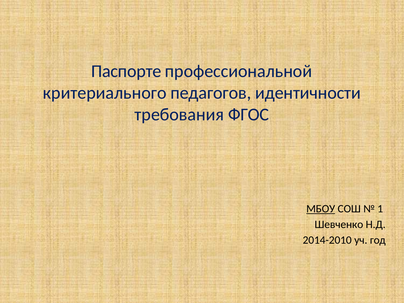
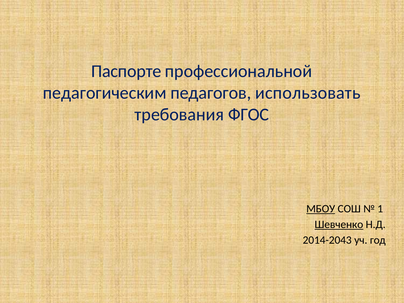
критериального: критериального -> педагогическим
идентичности: идентичности -> использовать
Шевченко underline: none -> present
2014-2010: 2014-2010 -> 2014-2043
